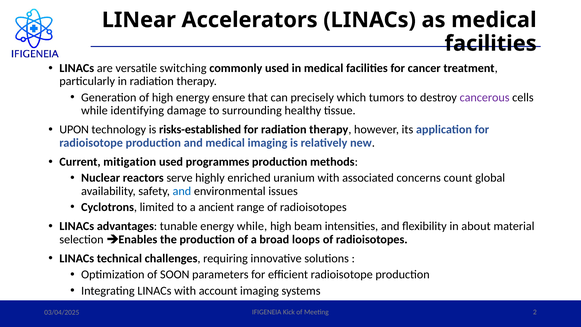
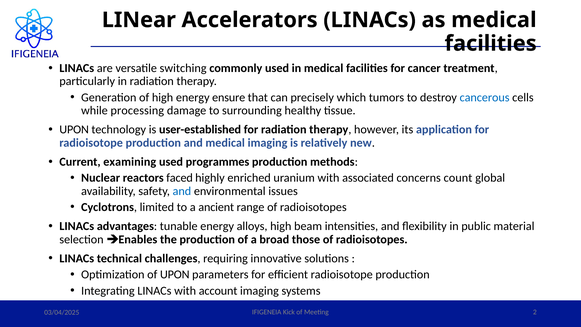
cancerous colour: purple -> blue
identifying: identifying -> processing
risks-established: risks-established -> user-established
mitigation: mitigation -> examining
serve: serve -> faced
energy while: while -> alloys
about: about -> public
loops: loops -> those
of SOON: SOON -> UPON
